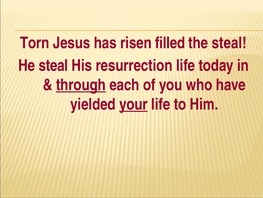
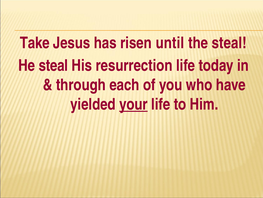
Torn: Torn -> Take
filled: filled -> until
through underline: present -> none
